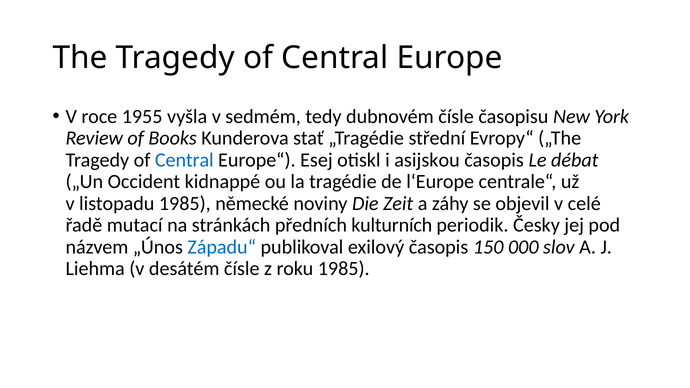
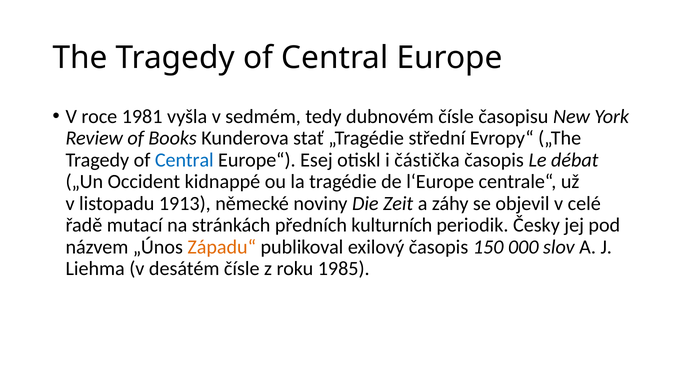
1955: 1955 -> 1981
asijskou: asijskou -> částička
listopadu 1985: 1985 -> 1913
Západu“ colour: blue -> orange
